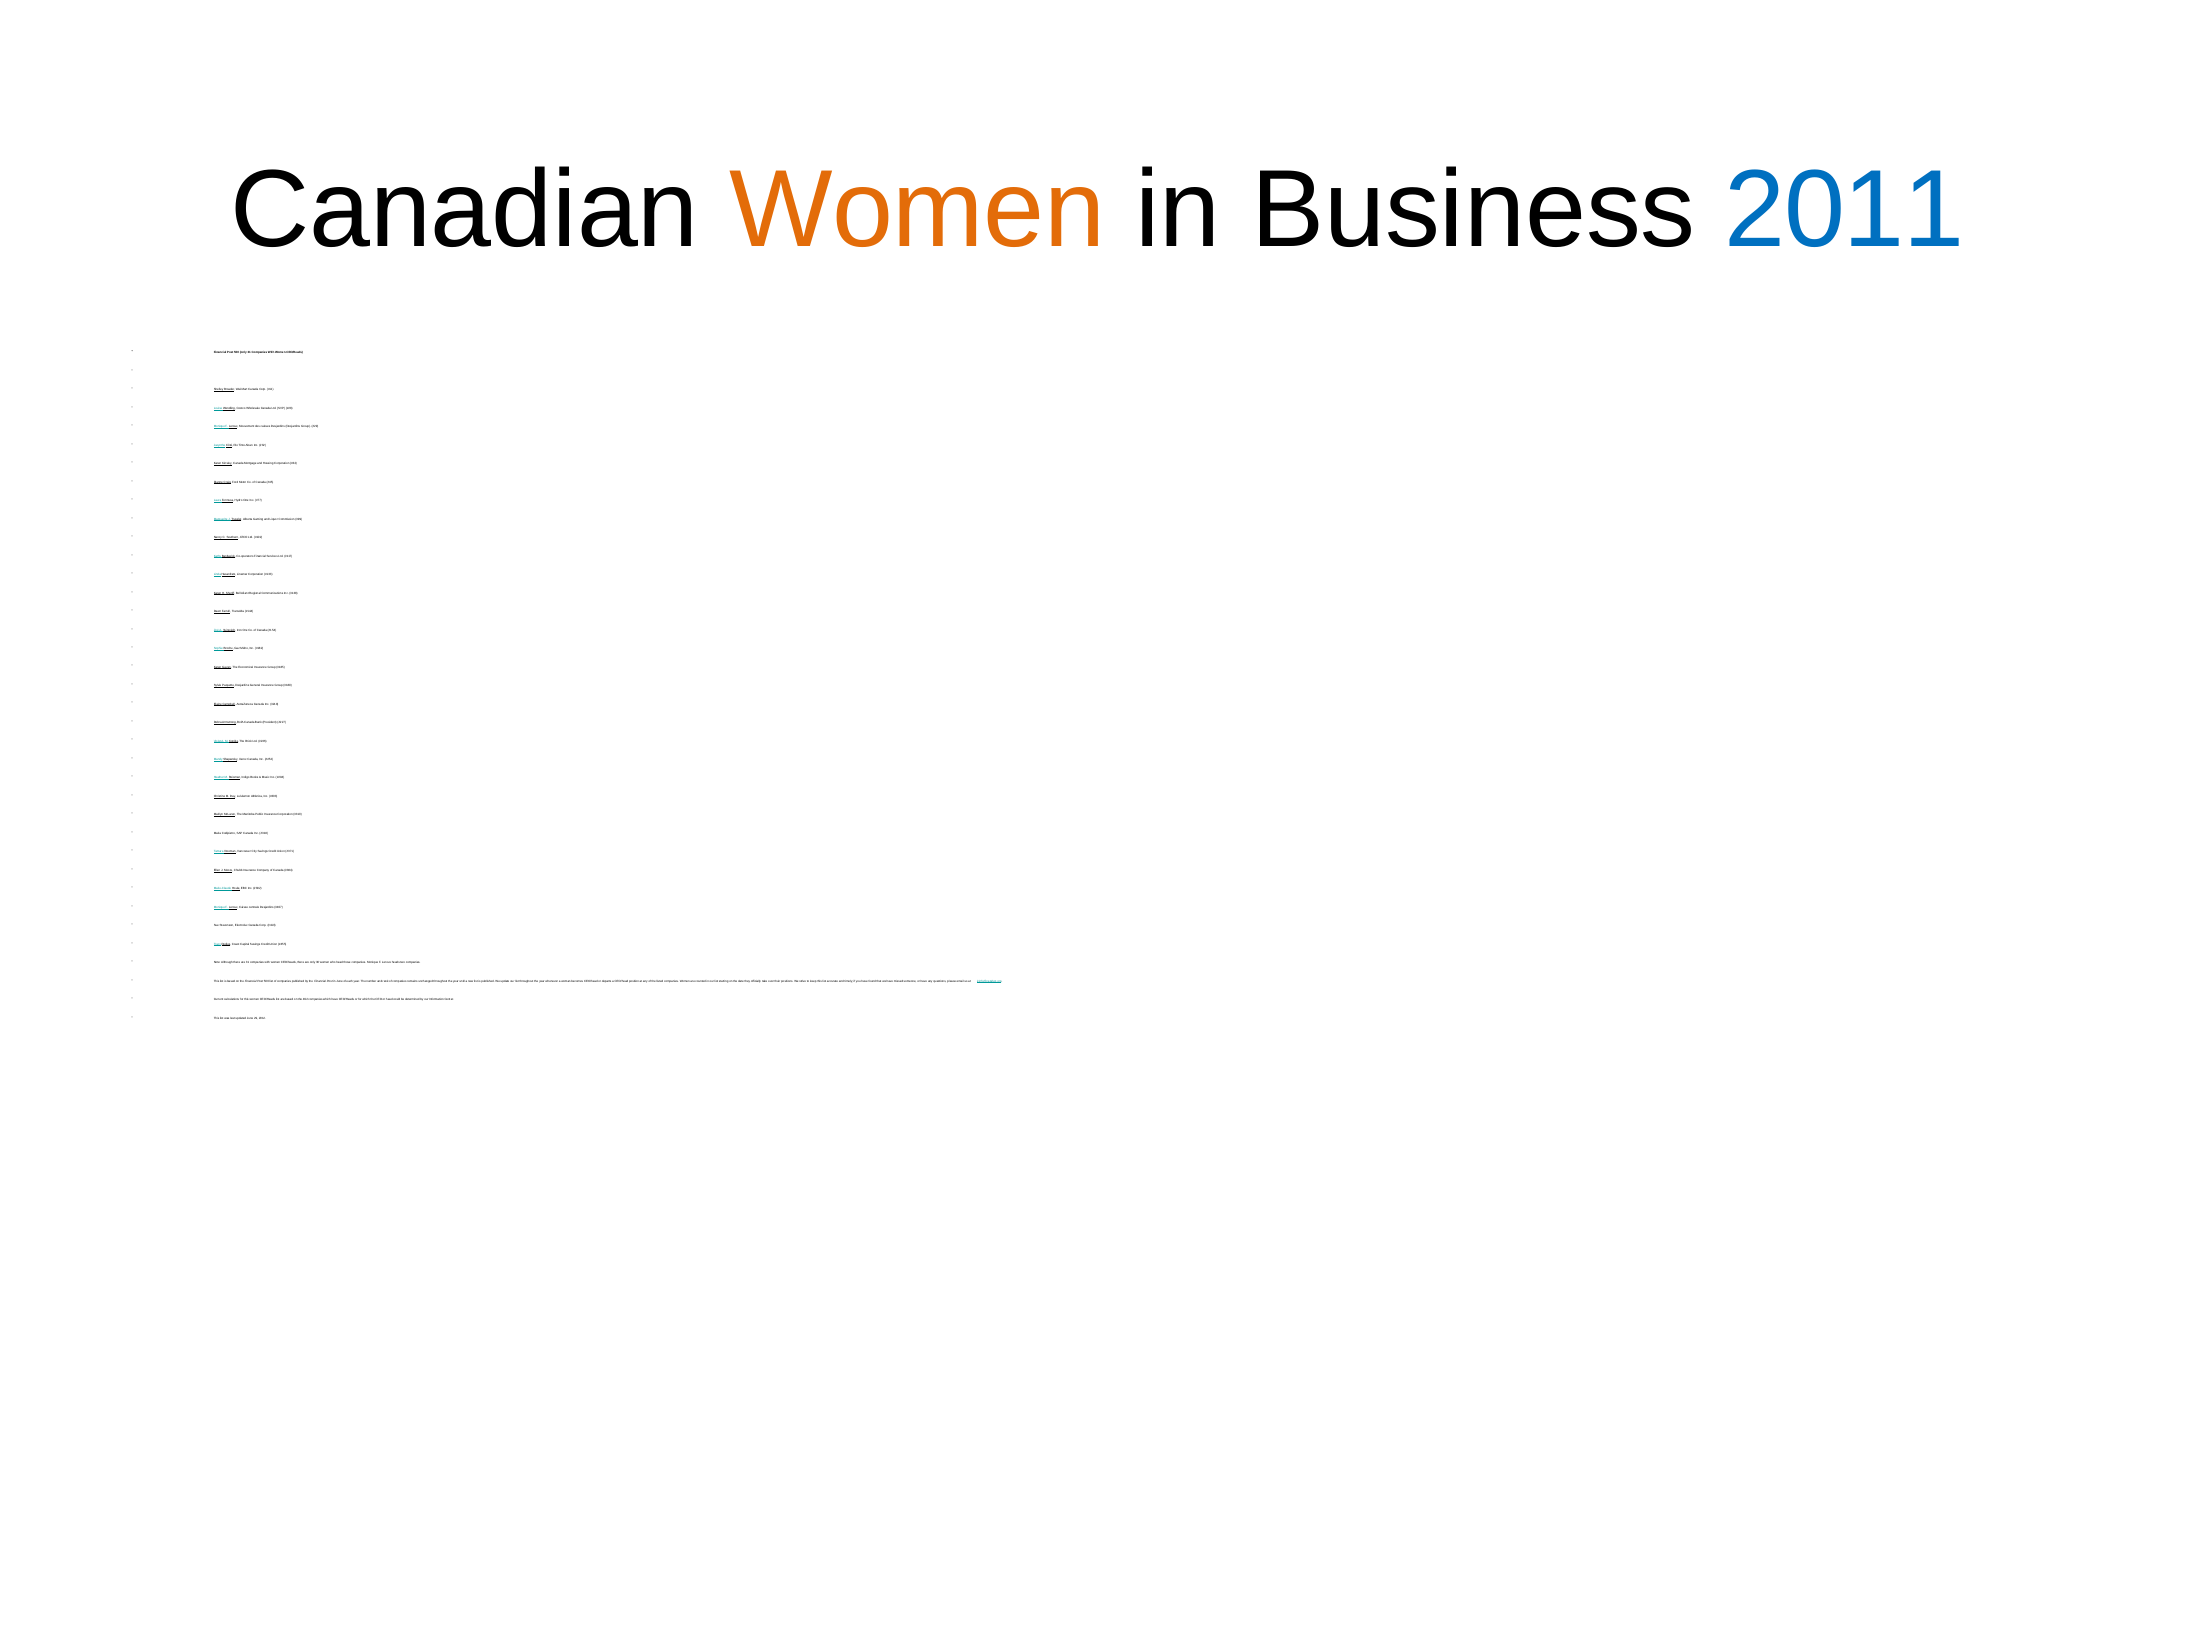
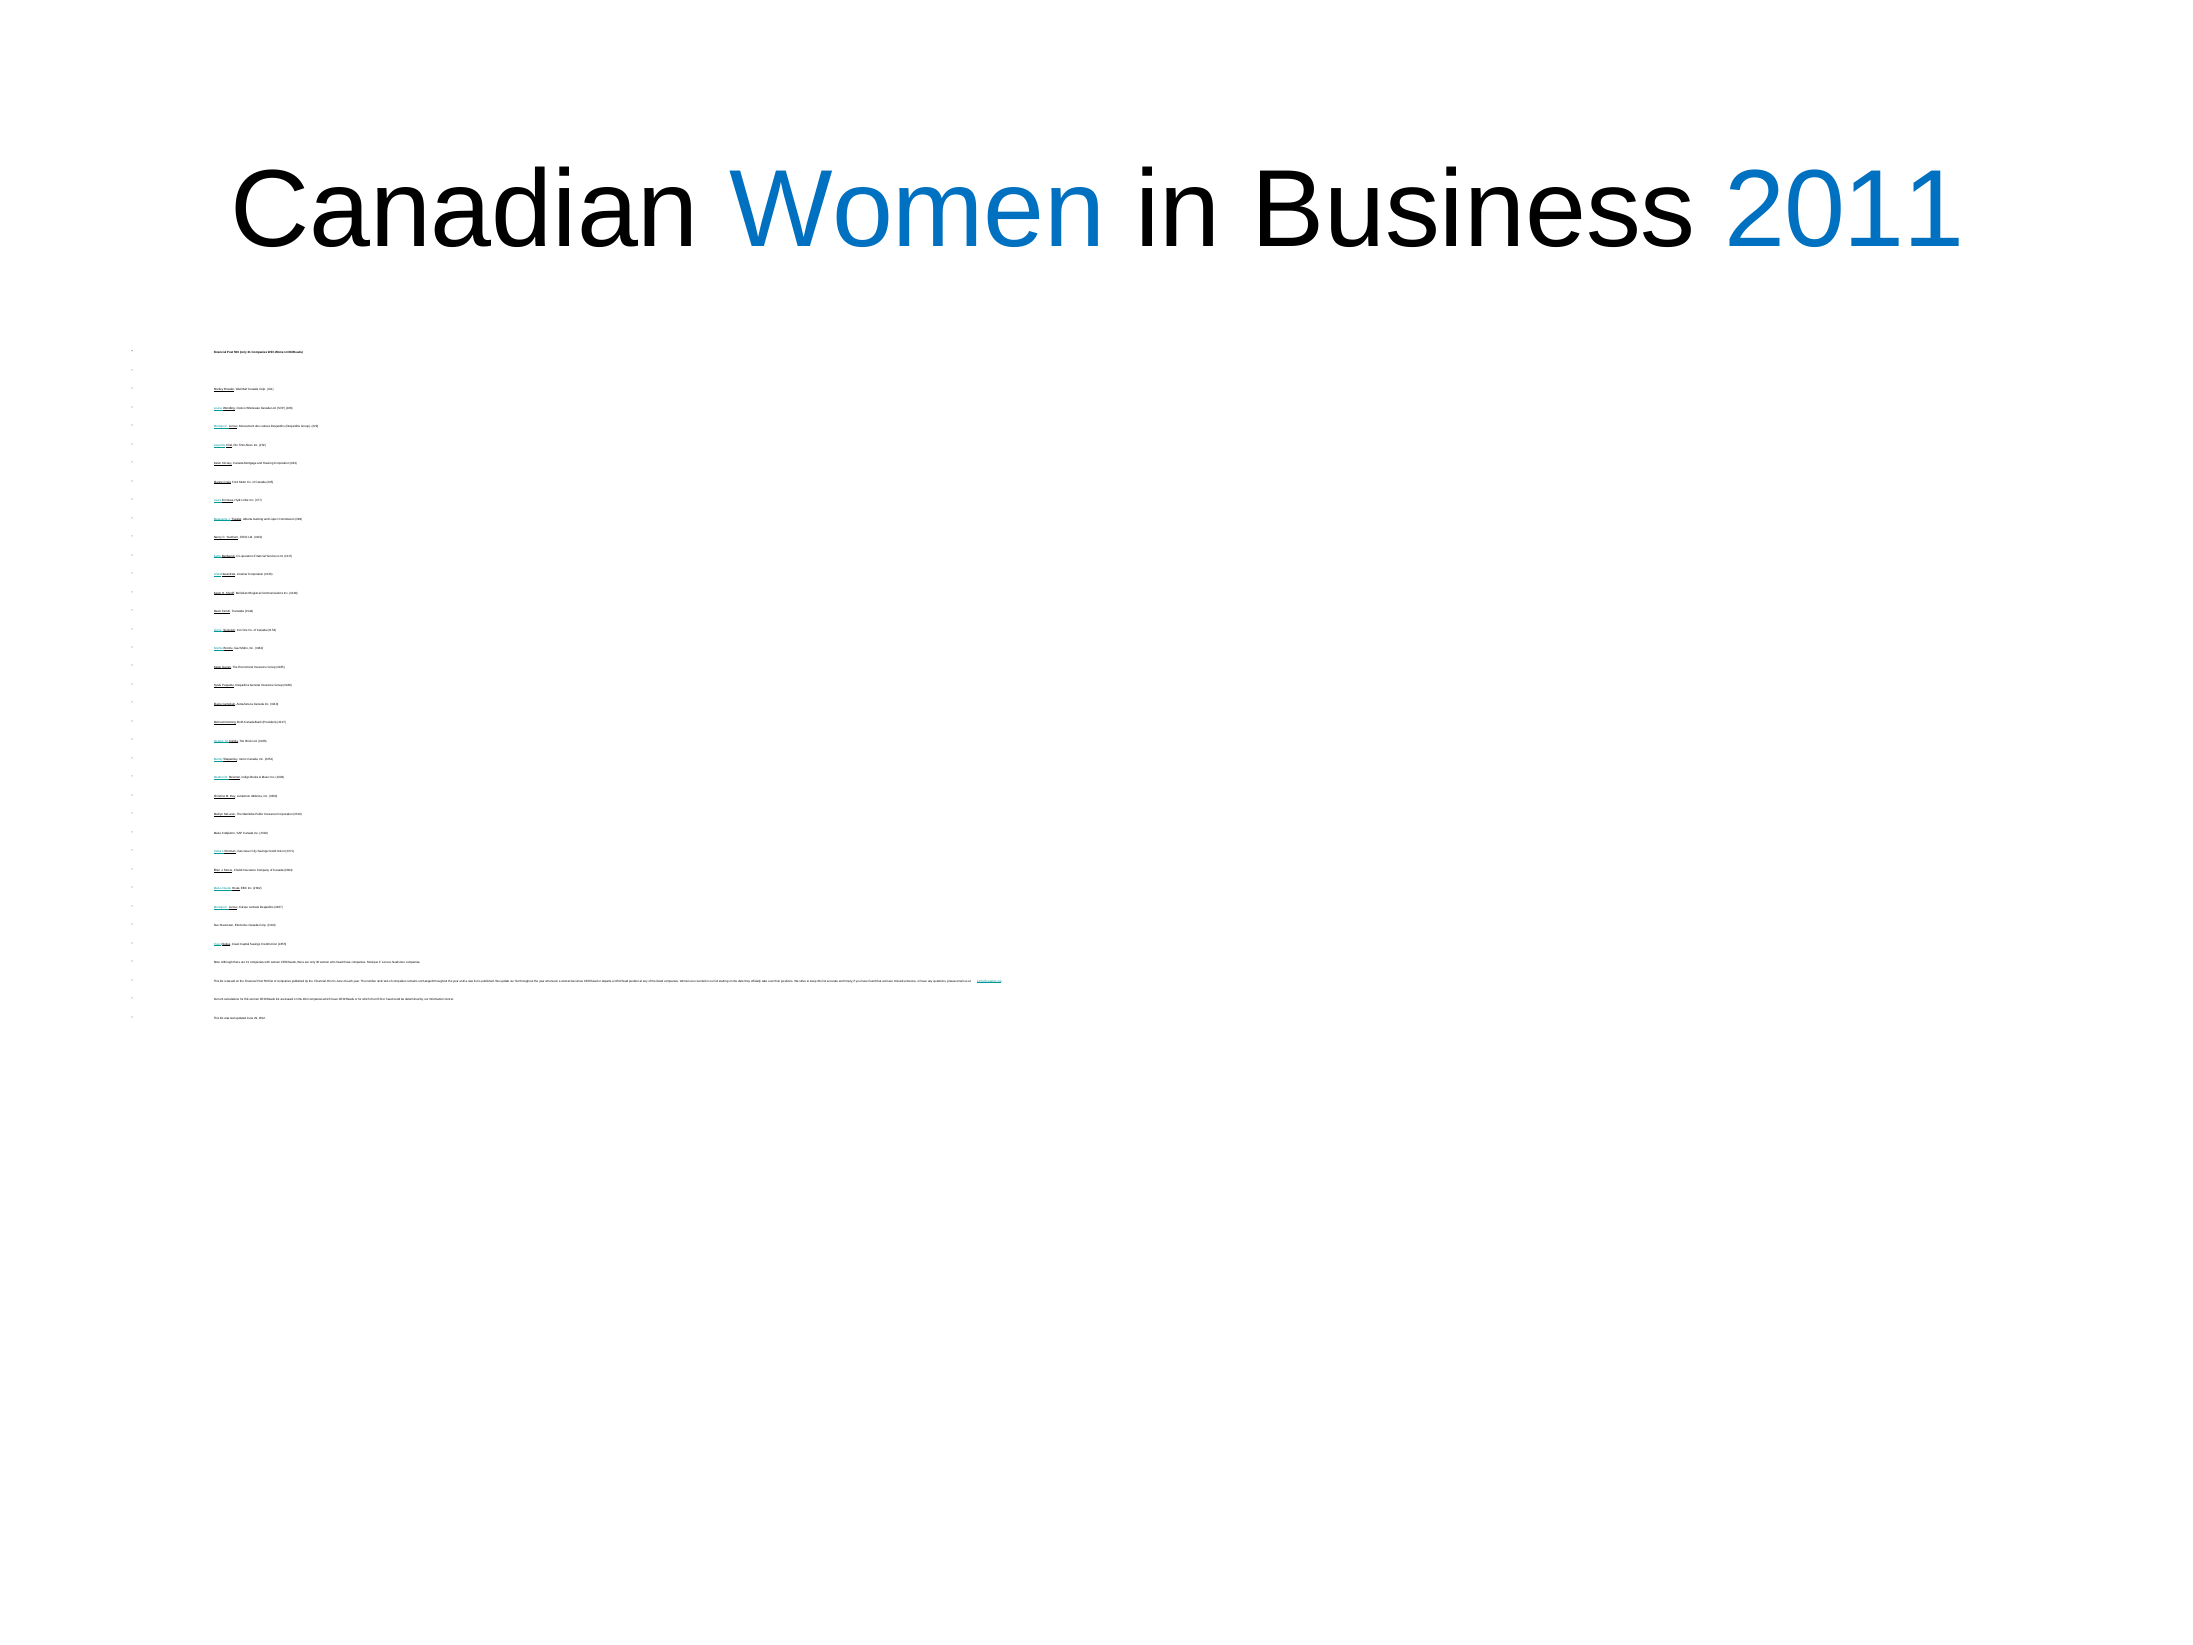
Women at (917, 211) colour: orange -> blue
